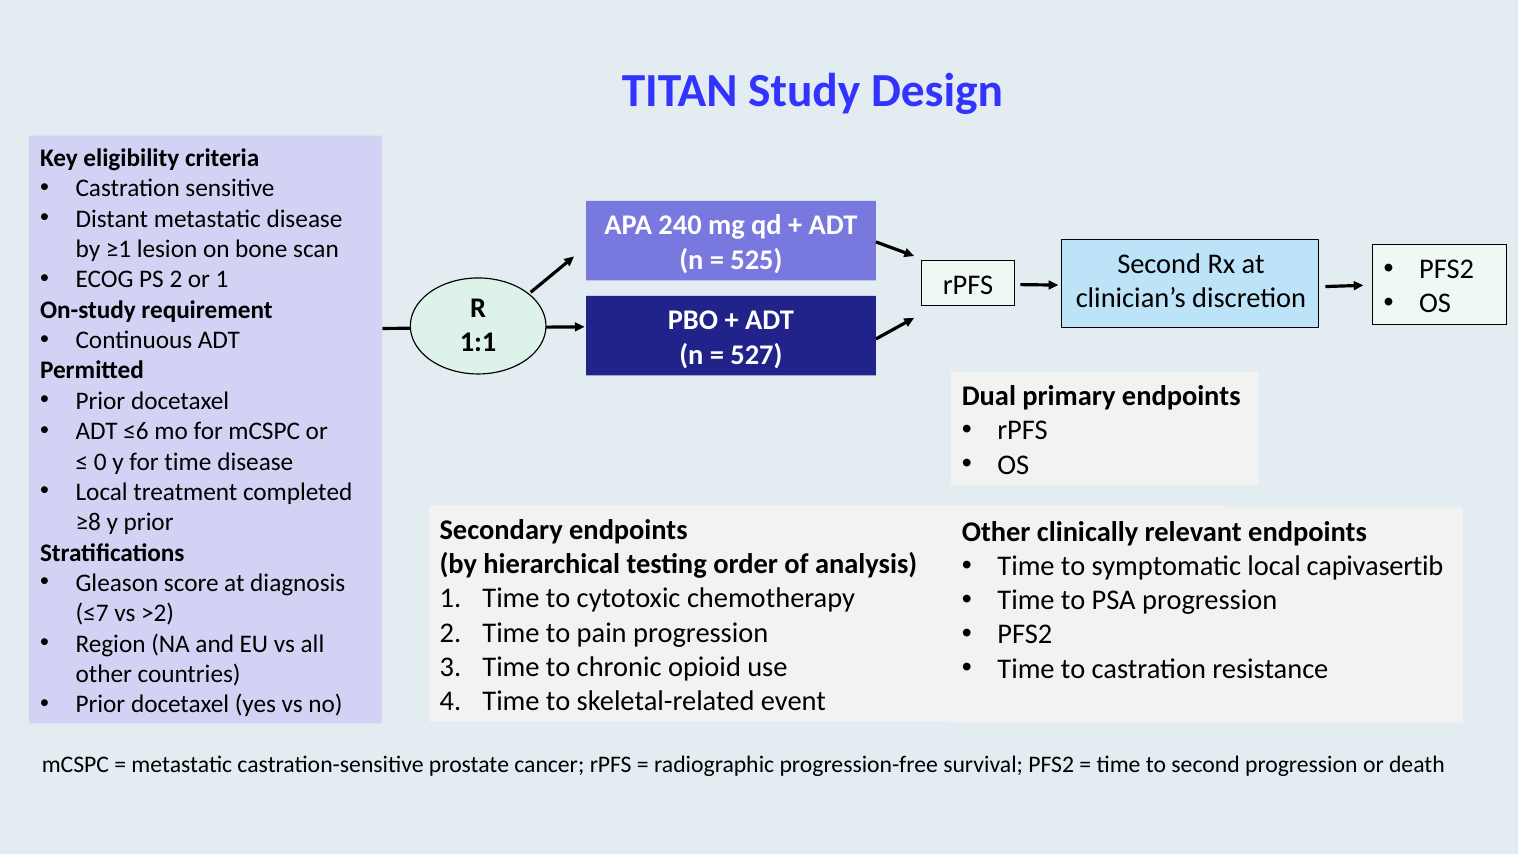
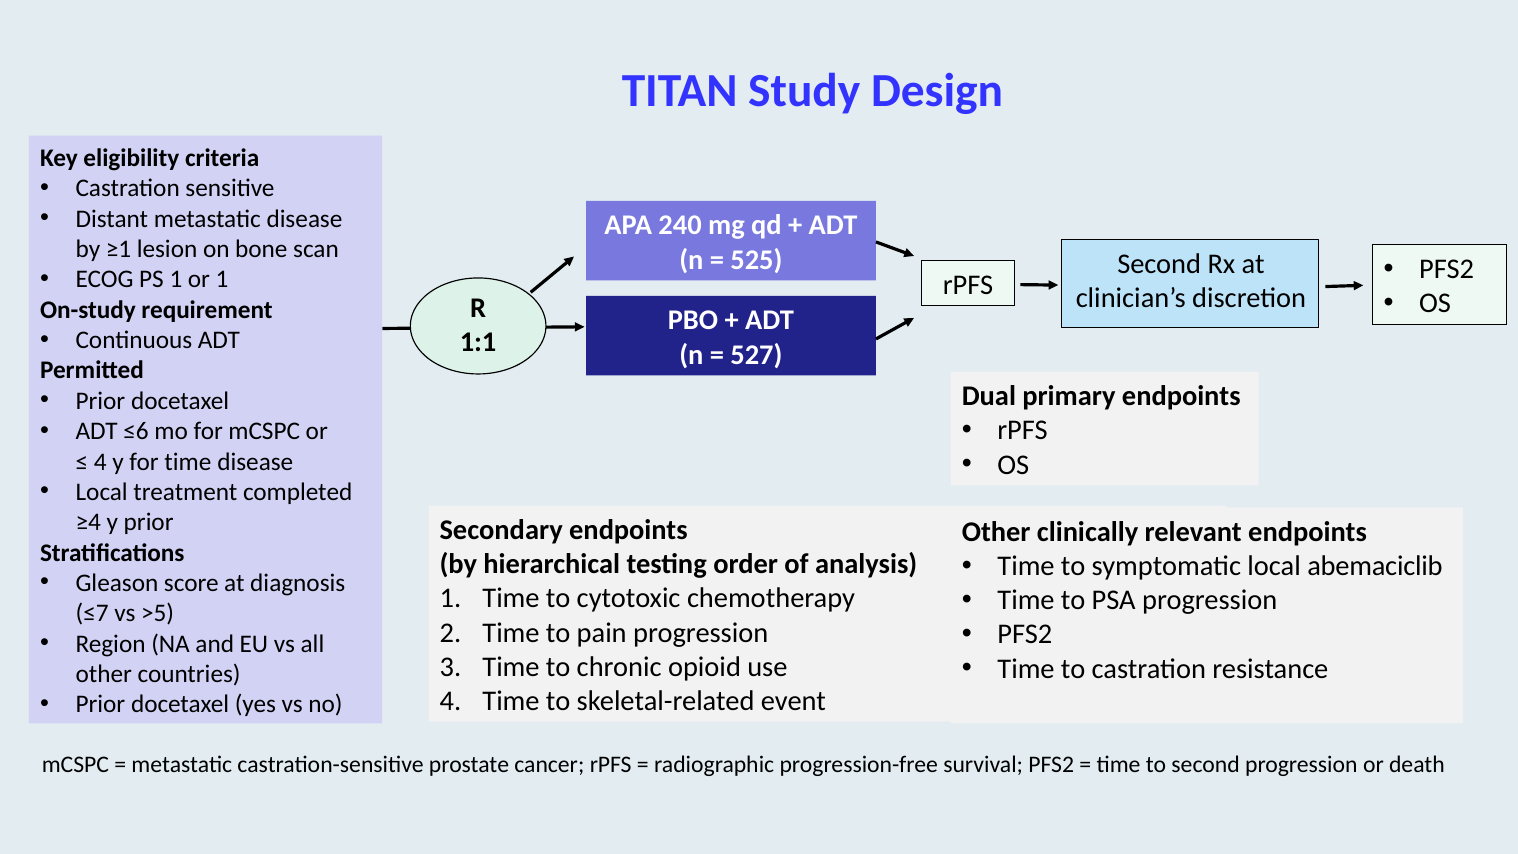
PS 2: 2 -> 1
0 at (100, 462): 0 -> 4
≥8: ≥8 -> ≥4
capivasertib: capivasertib -> abemaciclib
>2: >2 -> >5
